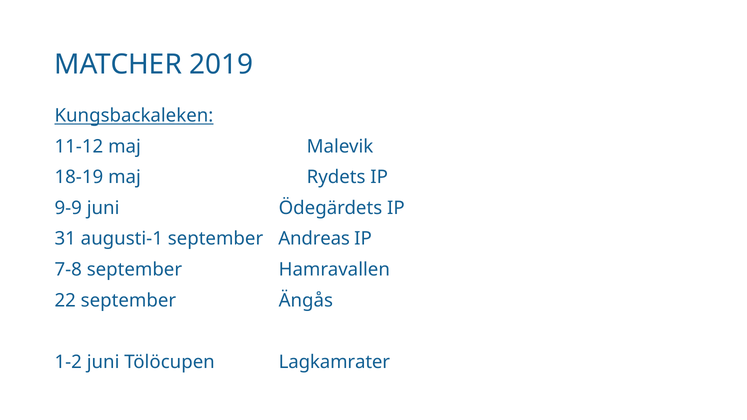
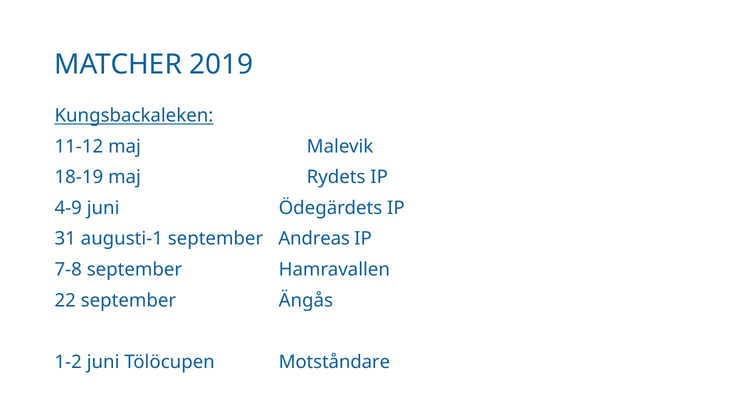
9-9: 9-9 -> 4-9
Lagkamrater: Lagkamrater -> Motståndare
